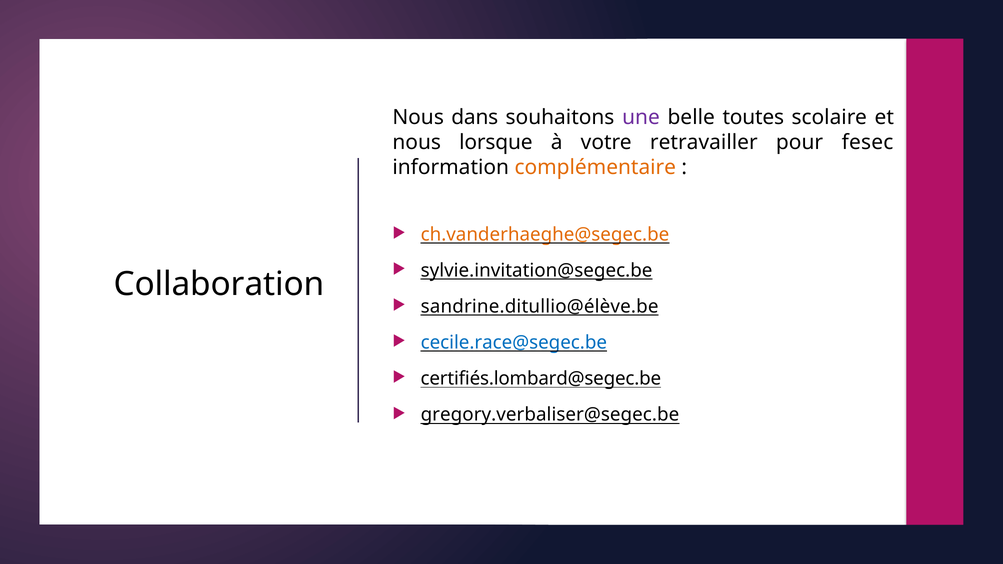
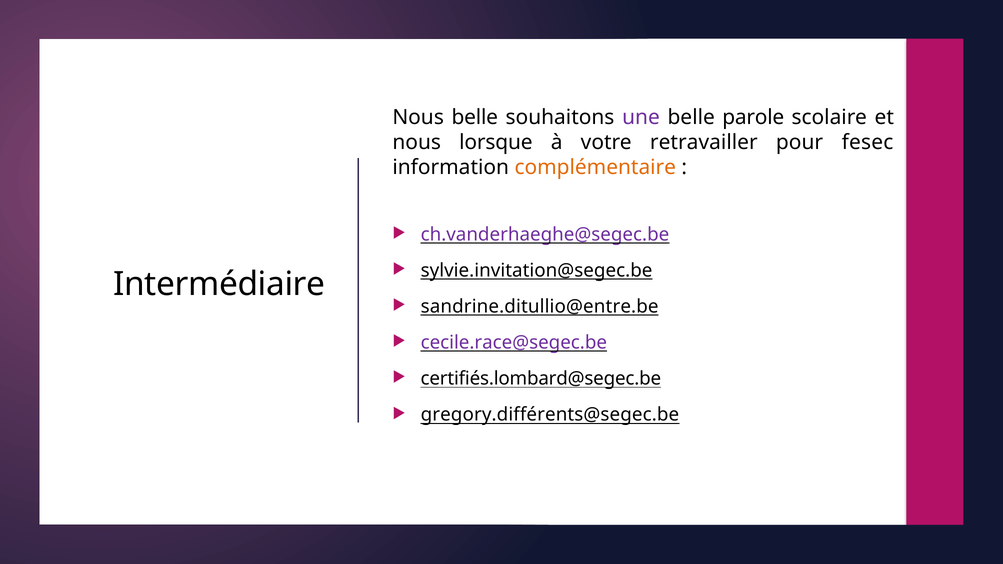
Nous dans: dans -> belle
toutes: toutes -> parole
ch.vanderhaeghe@segec.be colour: orange -> purple
Collaboration: Collaboration -> Intermédiaire
sandrine.ditullio@élève.be: sandrine.ditullio@élève.be -> sandrine.ditullio@entre.be
cecile.race@segec.be colour: blue -> purple
gregory.verbaliser@segec.be: gregory.verbaliser@segec.be -> gregory.différents@segec.be
